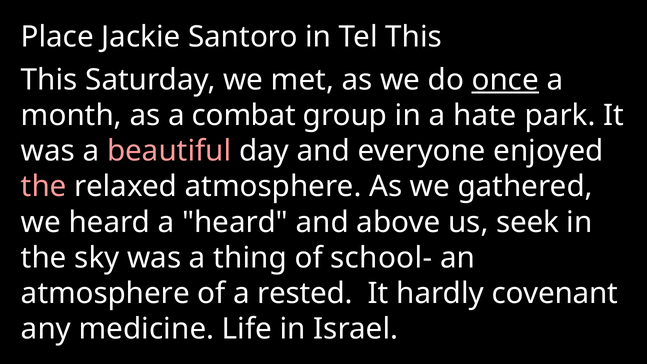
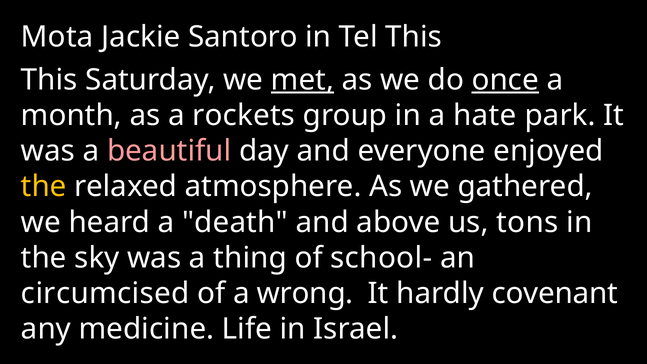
Place: Place -> Mota
met underline: none -> present
combat: combat -> rockets
the at (44, 187) colour: pink -> yellow
a heard: heard -> death
seek: seek -> tons
atmosphere at (105, 293): atmosphere -> circumcised
rested: rested -> wrong
